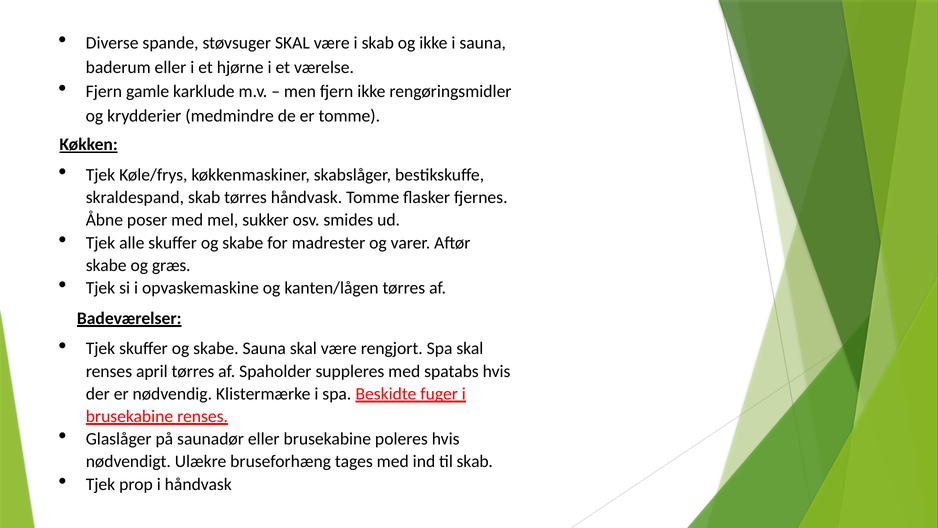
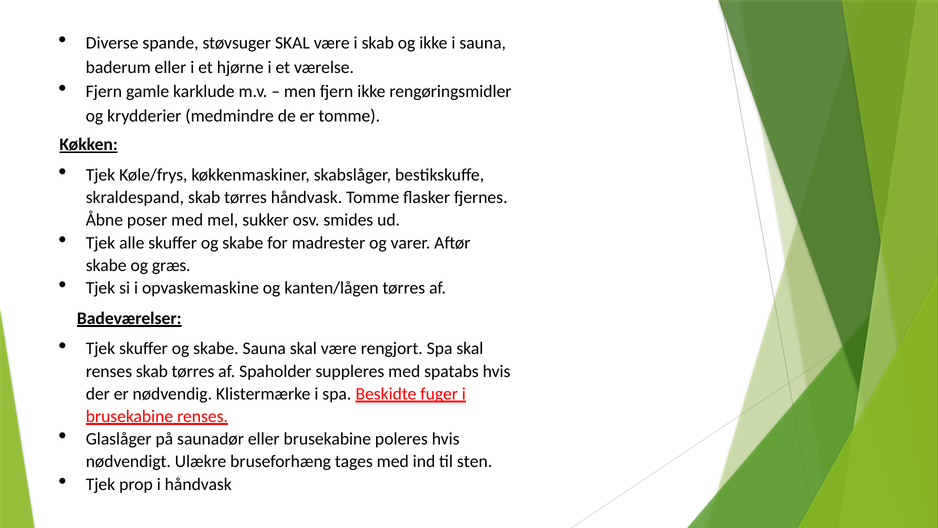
renses april: april -> skab
til skab: skab -> sten
